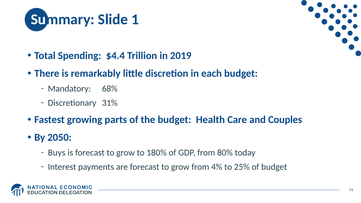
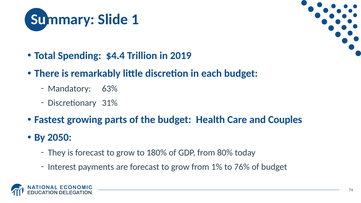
68%: 68% -> 63%
Buys: Buys -> They
4%: 4% -> 1%
25%: 25% -> 76%
